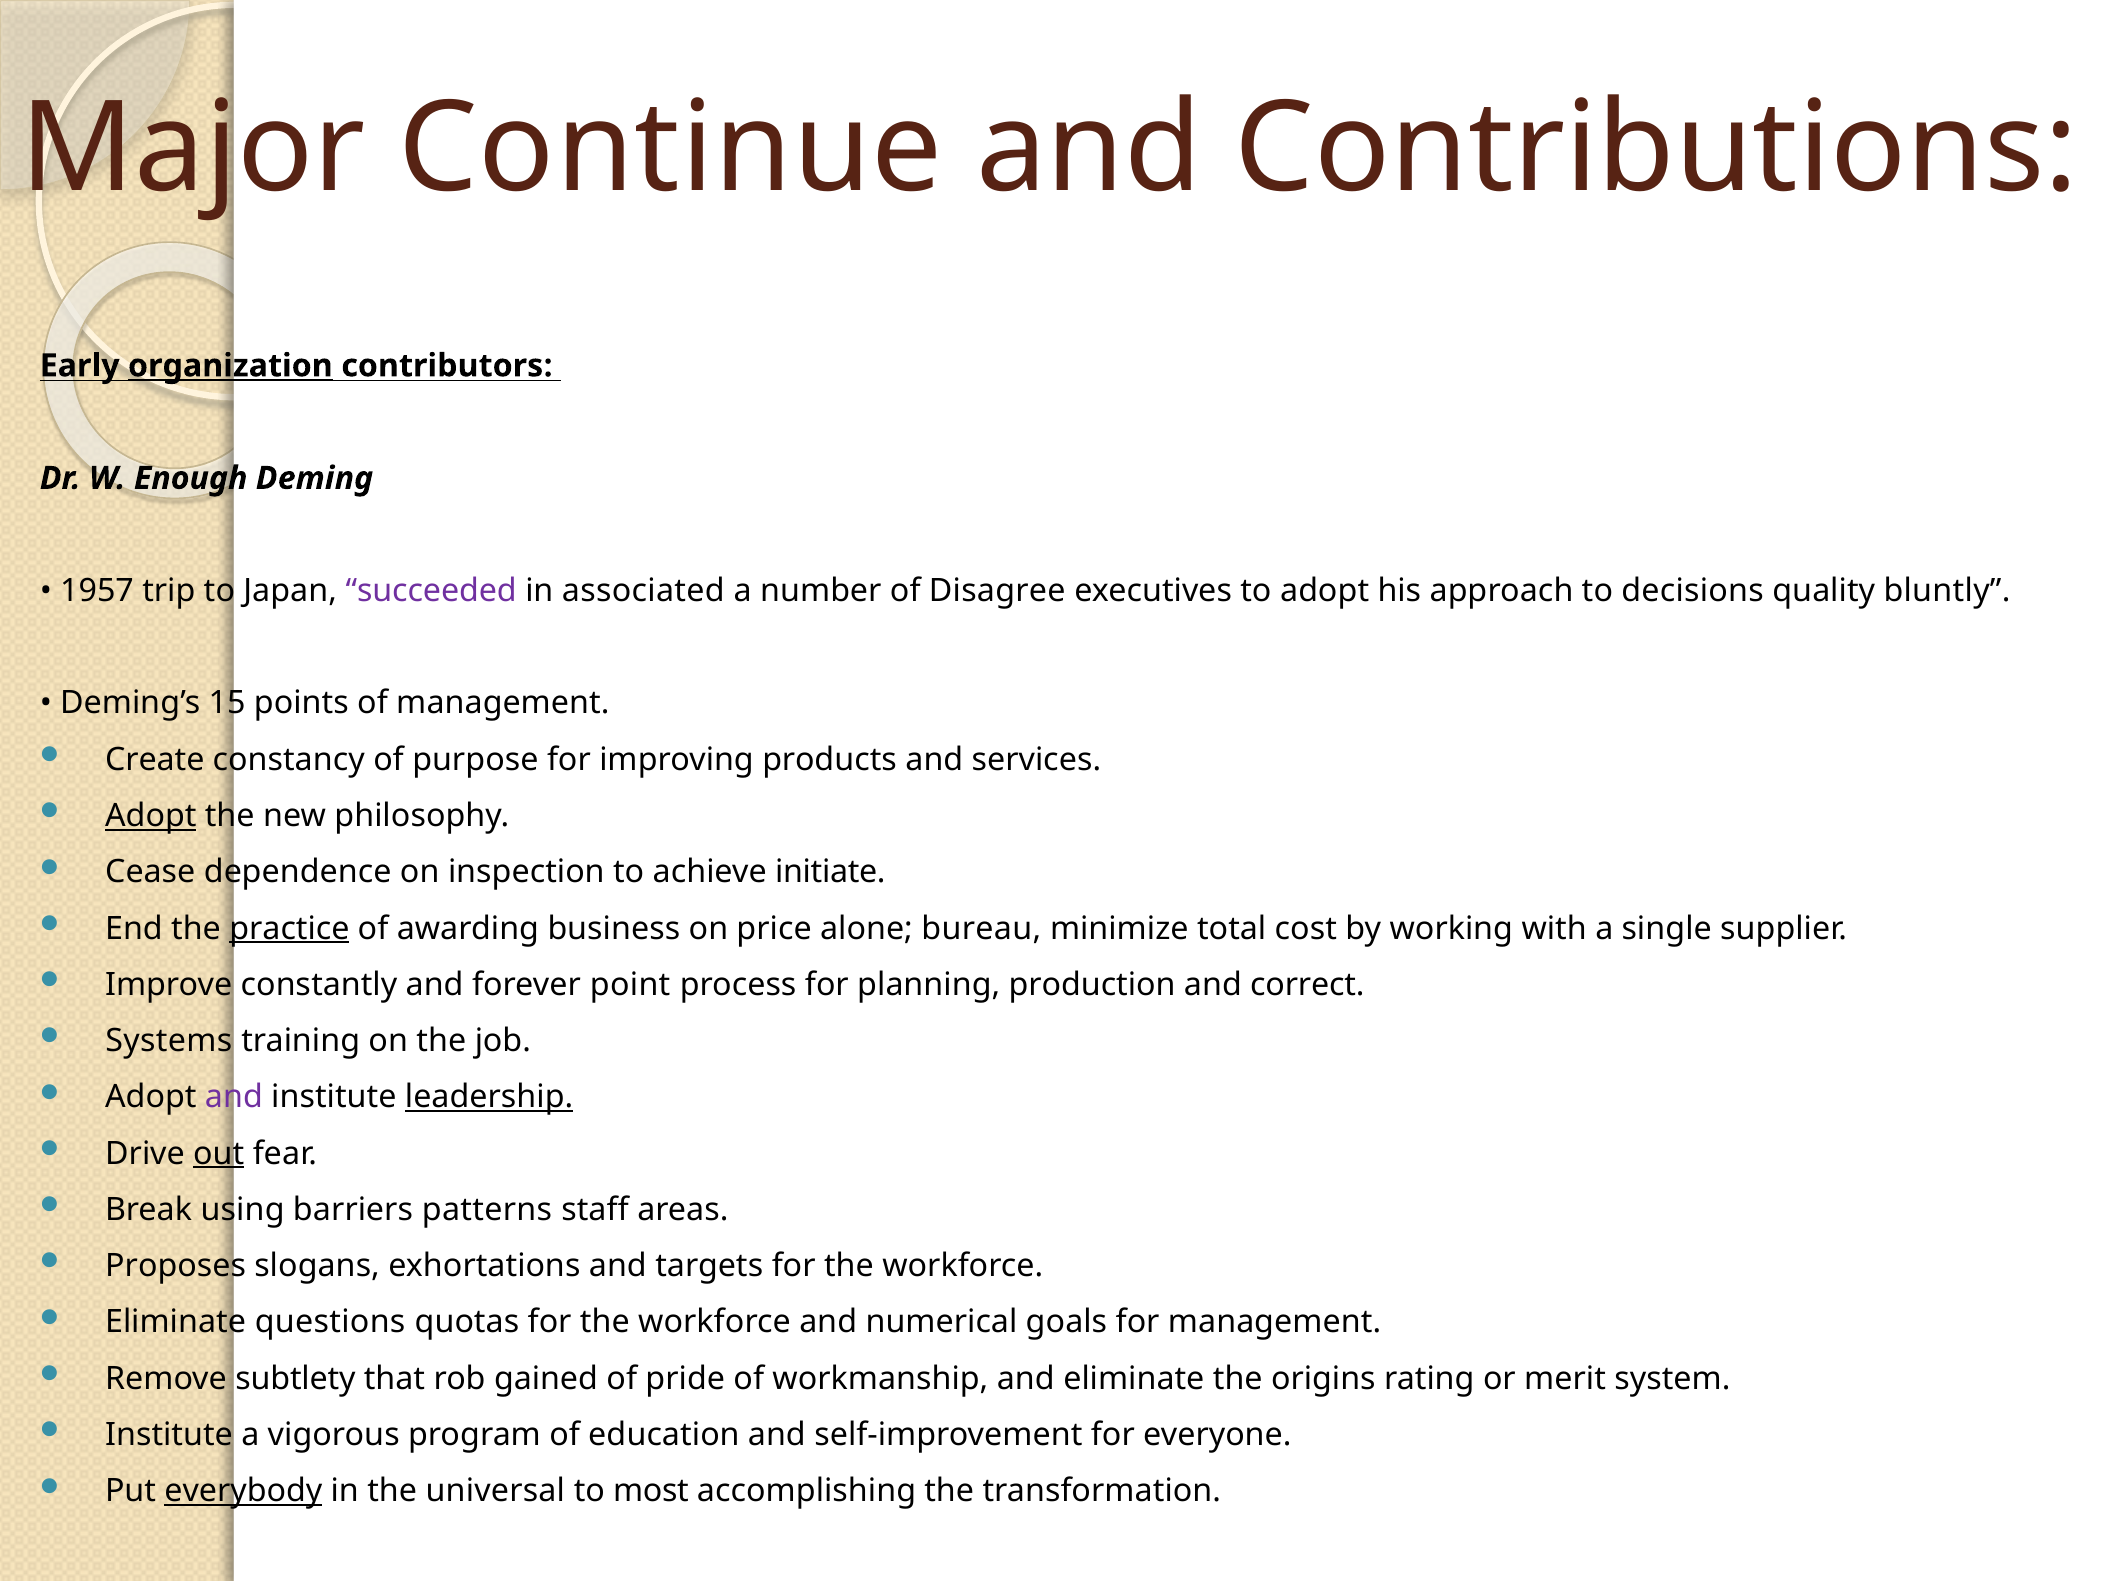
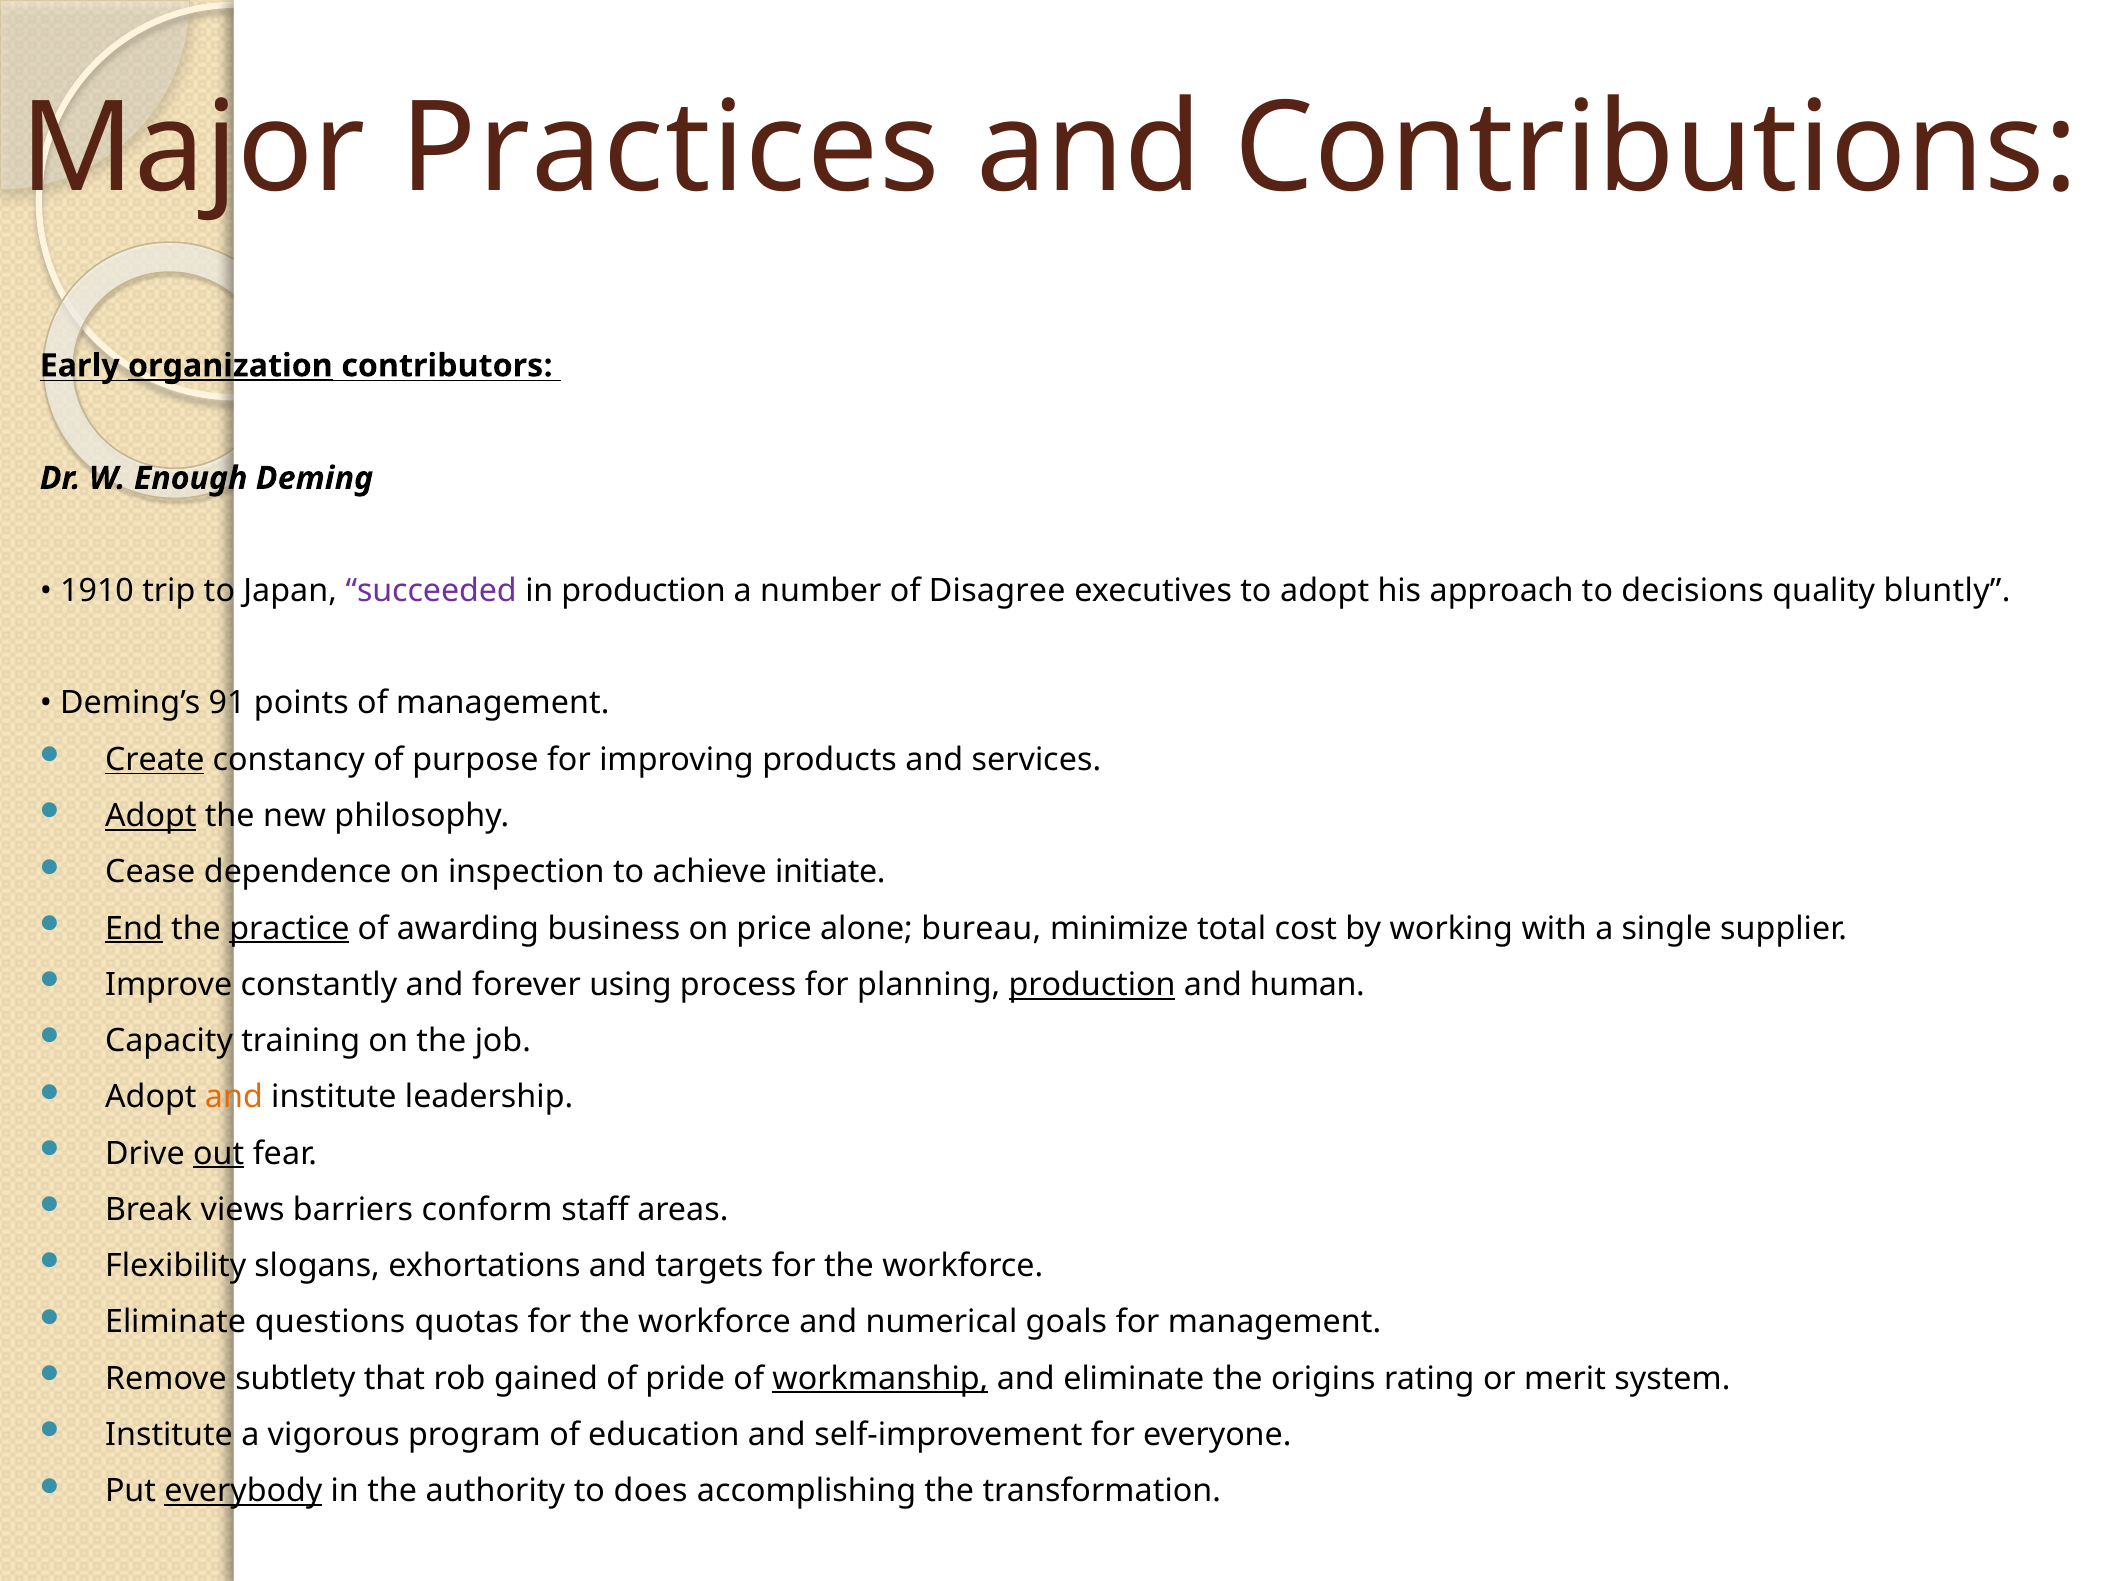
Continue: Continue -> Practices
1957: 1957 -> 1910
in associated: associated -> production
15: 15 -> 91
Create underline: none -> present
End underline: none -> present
point: point -> using
production at (1092, 985) underline: none -> present
correct: correct -> human
Systems: Systems -> Capacity
and at (234, 1098) colour: purple -> orange
leadership underline: present -> none
using: using -> views
patterns: patterns -> conform
Proposes: Proposes -> Flexibility
workmanship underline: none -> present
universal: universal -> authority
most: most -> does
